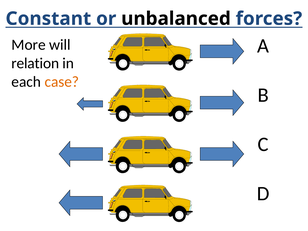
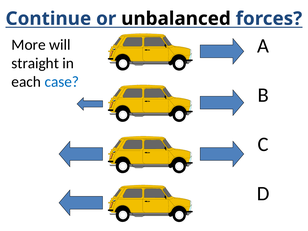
Constant: Constant -> Continue
relation: relation -> straight
case colour: orange -> blue
